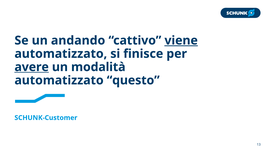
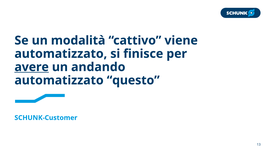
andando: andando -> modalità
viene underline: present -> none
modalità: modalità -> andando
